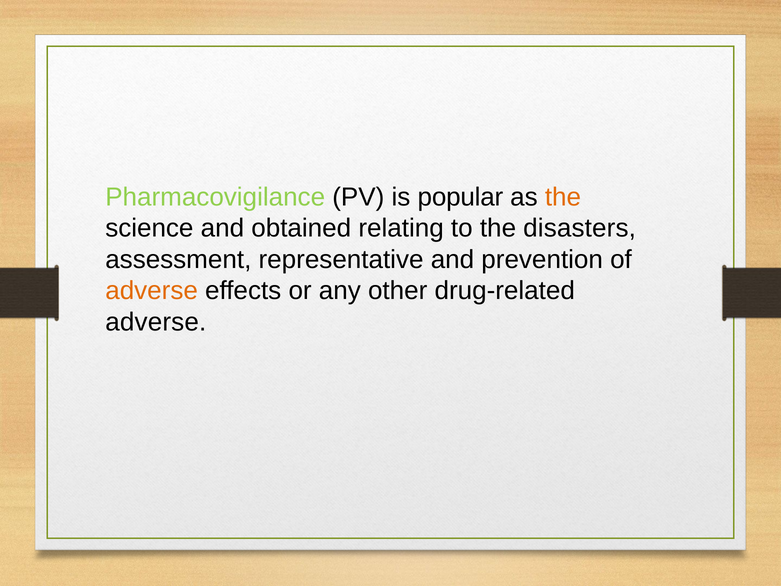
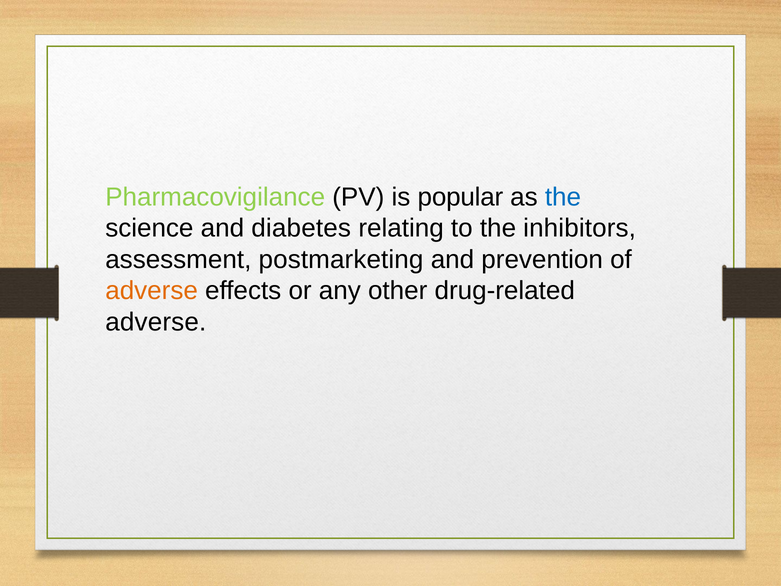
the at (563, 197) colour: orange -> blue
obtained: obtained -> diabetes
disasters: disasters -> inhibitors
representative: representative -> postmarketing
